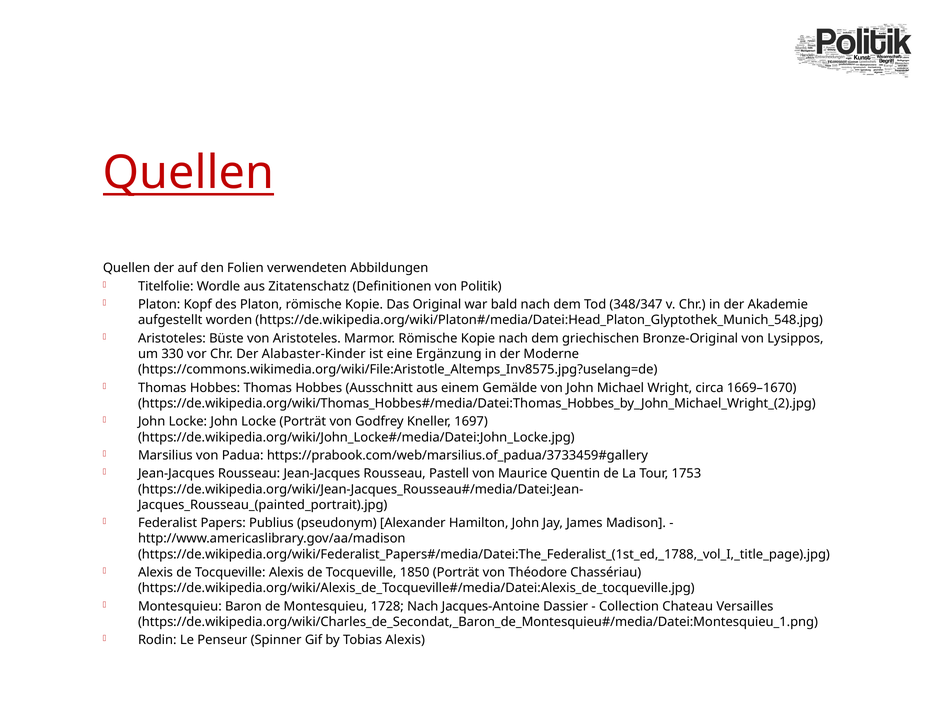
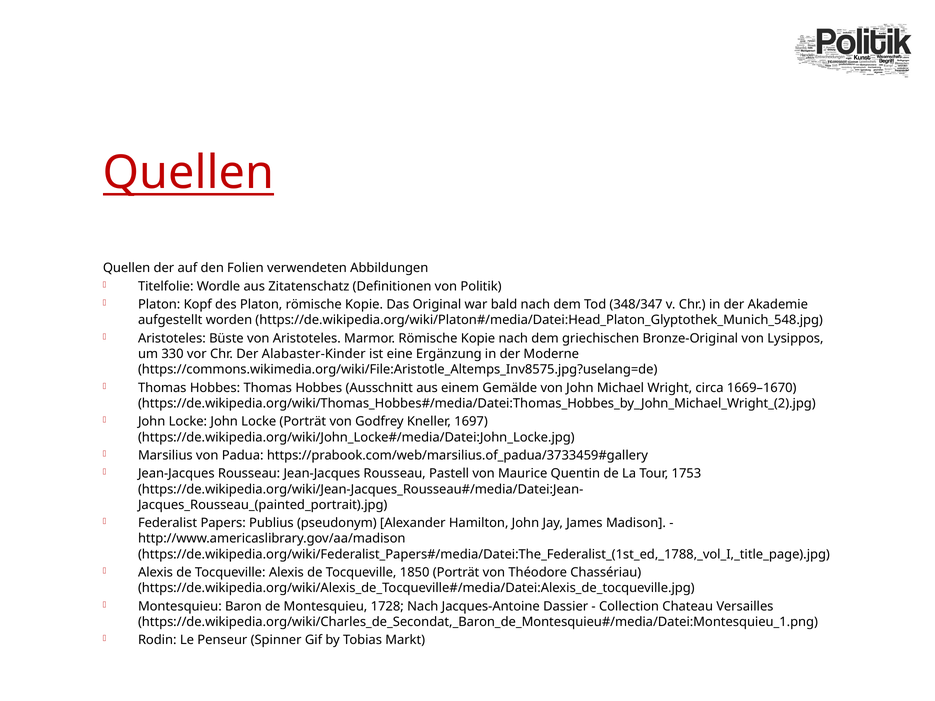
Tobias Alexis: Alexis -> Markt
